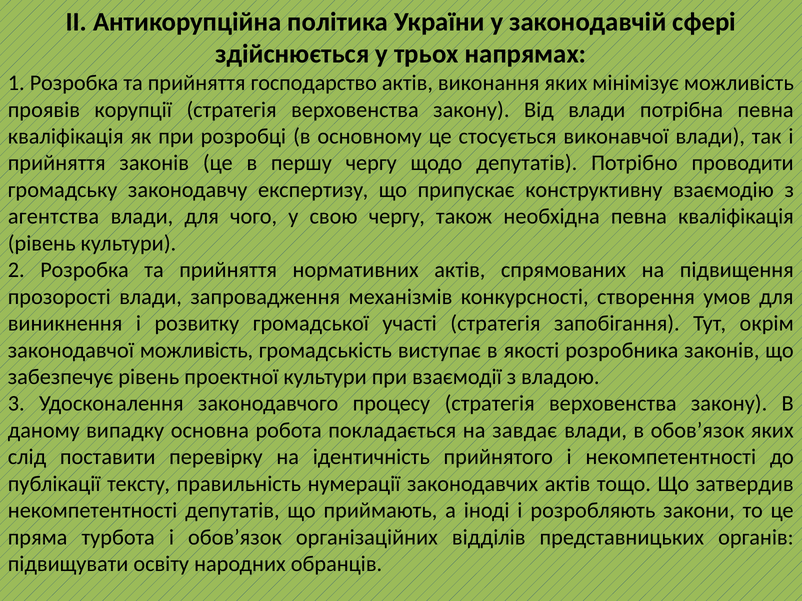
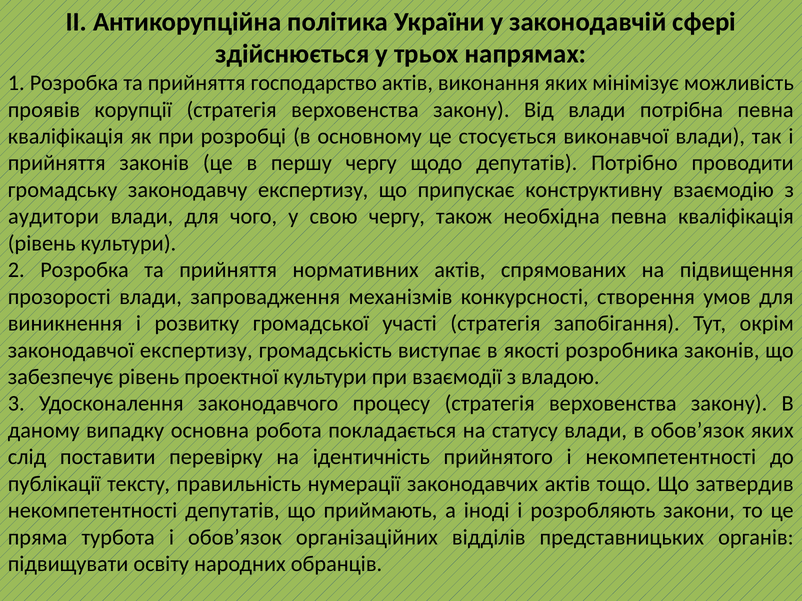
агентства: агентства -> аудитори
законодавчої можливість: можливість -> експертизу
завдає: завдає -> статусу
